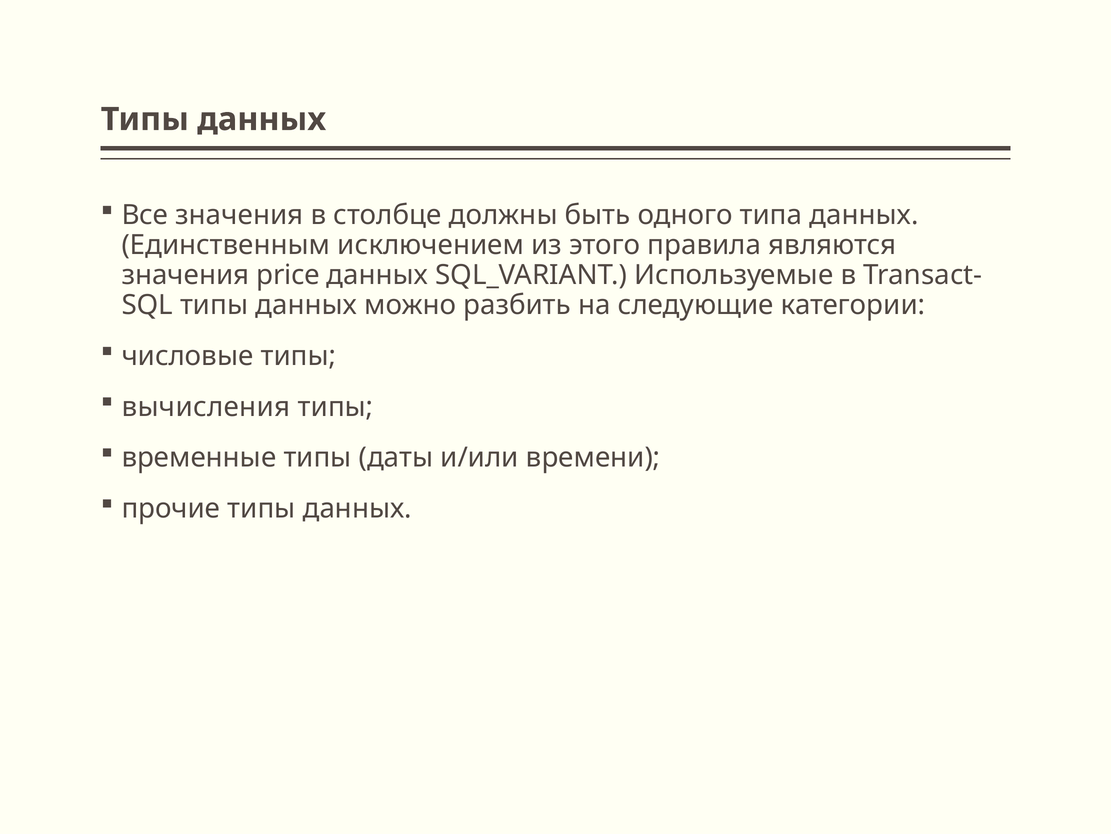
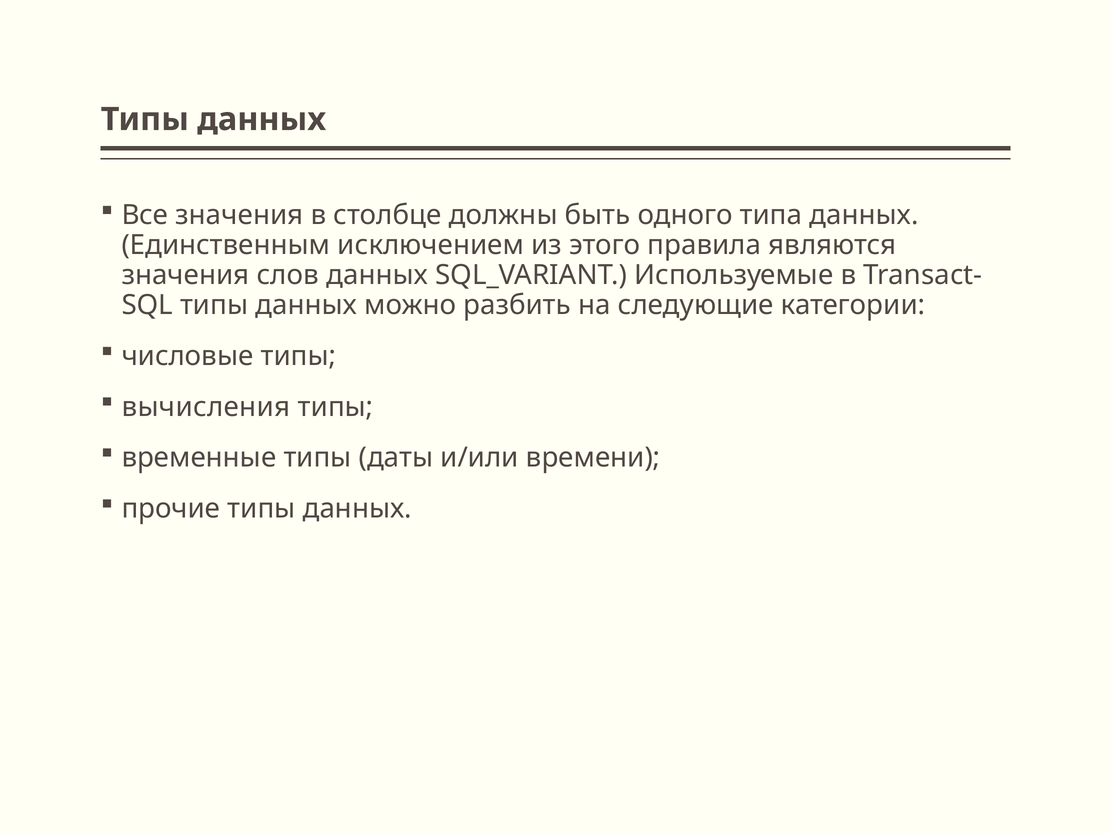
price: price -> слов
